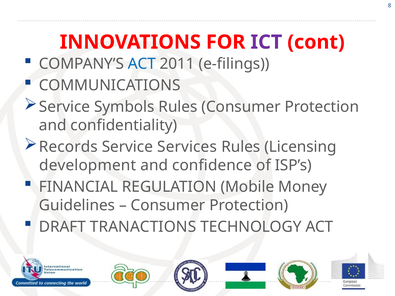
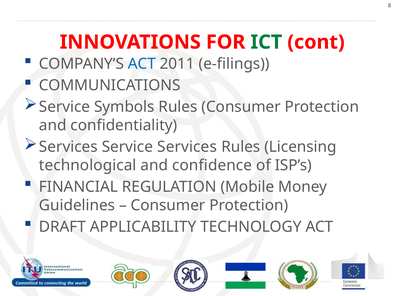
ICT colour: purple -> green
Records at (68, 147): Records -> Services
development: development -> technological
TRANACTIONS: TRANACTIONS -> APPLICABILITY
